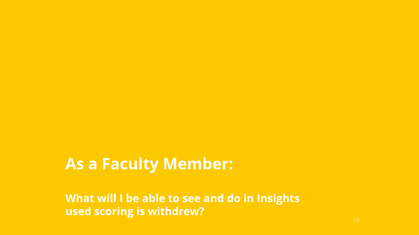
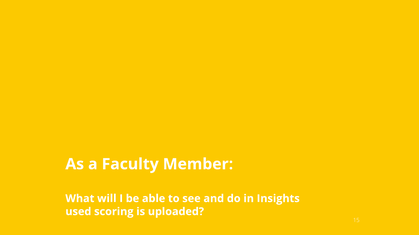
withdrew: withdrew -> uploaded
